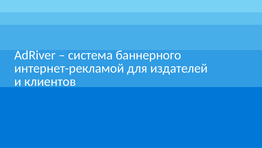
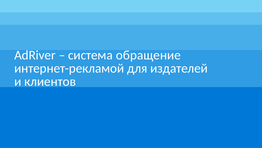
баннерного: баннерного -> обращение
